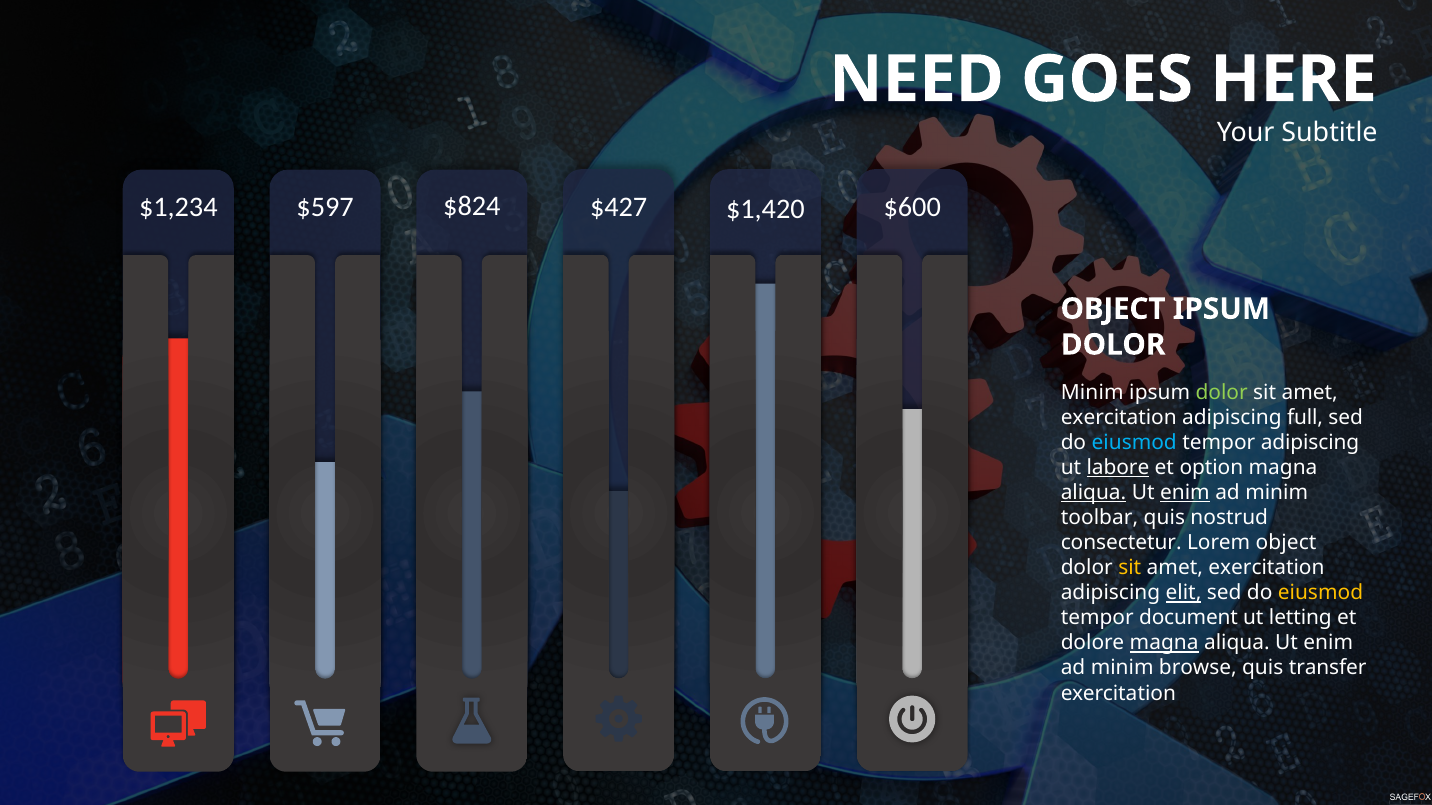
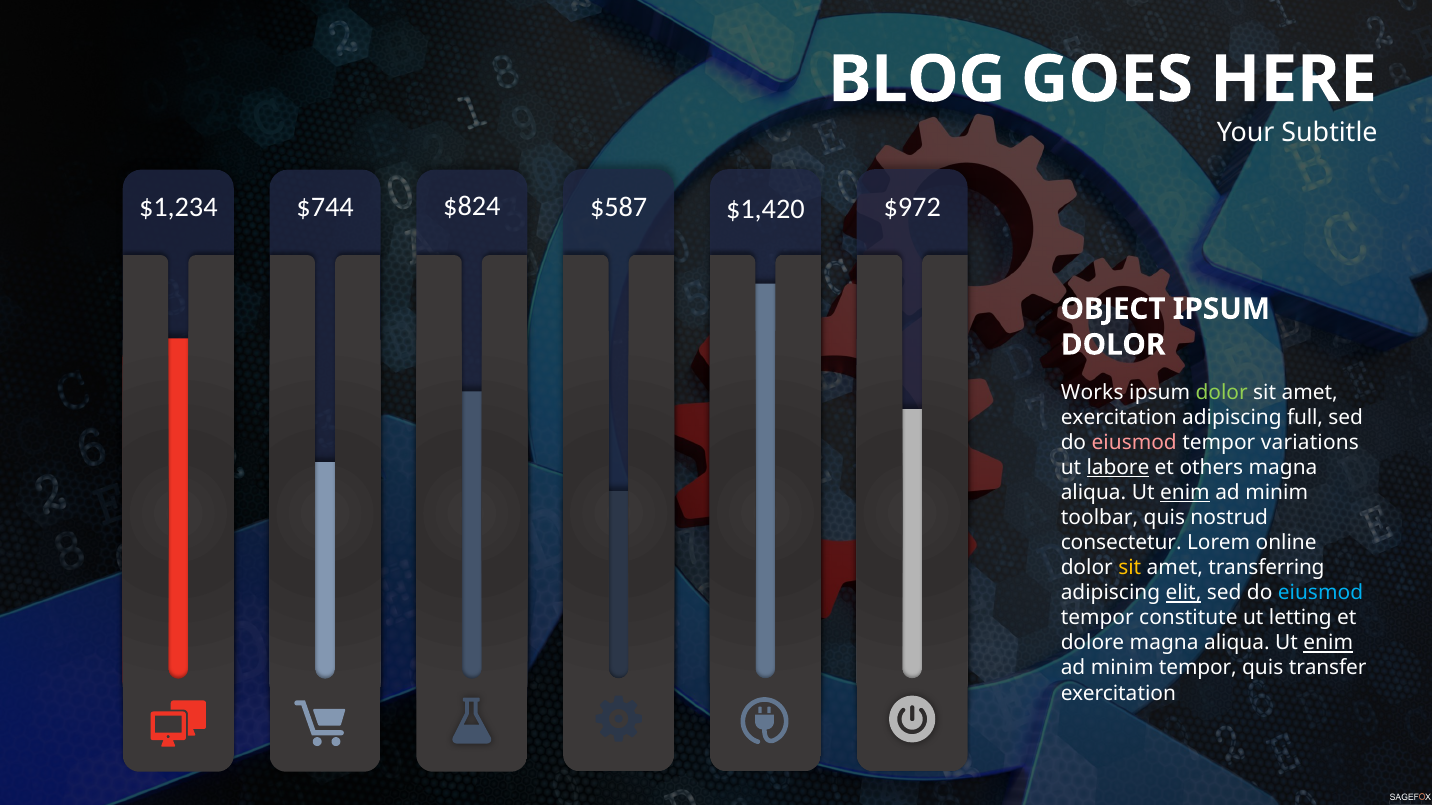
NEED: NEED -> BLOG
$597: $597 -> $744
$427: $427 -> $587
$600: $600 -> $972
Minim at (1092, 393): Minim -> Works
eiusmod at (1134, 443) colour: light blue -> pink
tempor adipiscing: adipiscing -> variations
option: option -> others
aliqua at (1094, 493) underline: present -> none
Lorem object: object -> online
exercitation at (1266, 568): exercitation -> transferring
eiusmod at (1320, 593) colour: yellow -> light blue
document: document -> constitute
magna at (1164, 643) underline: present -> none
enim at (1328, 643) underline: none -> present
minim browse: browse -> tempor
